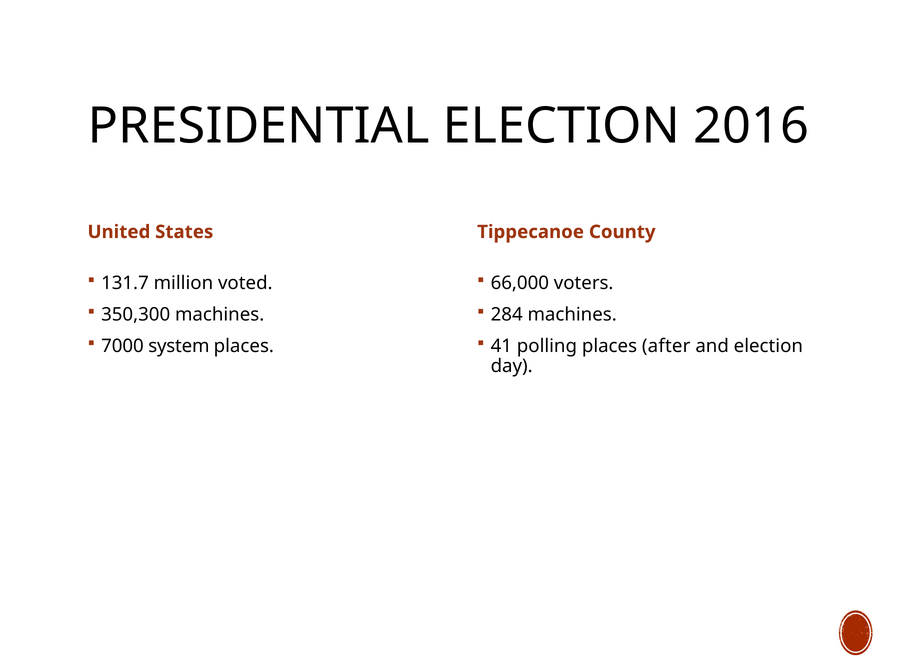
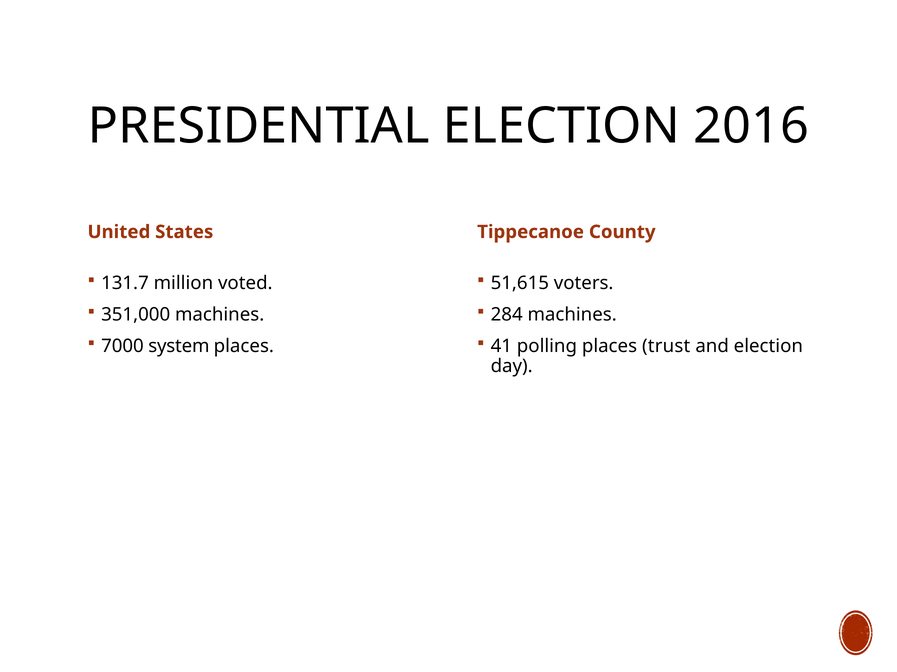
66,000: 66,000 -> 51,615
350,300: 350,300 -> 351,000
after: after -> trust
